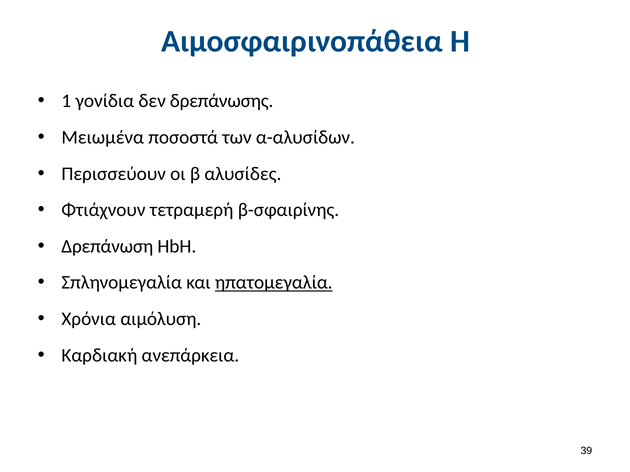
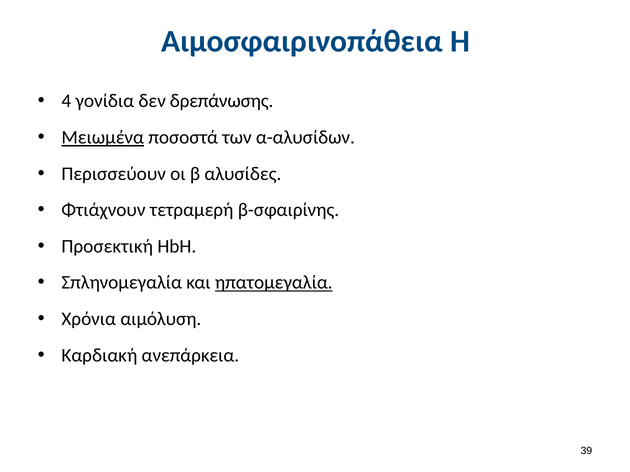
1: 1 -> 4
Μειωμένα underline: none -> present
Δρεπάνωση: Δρεπάνωση -> Προσεκτική
